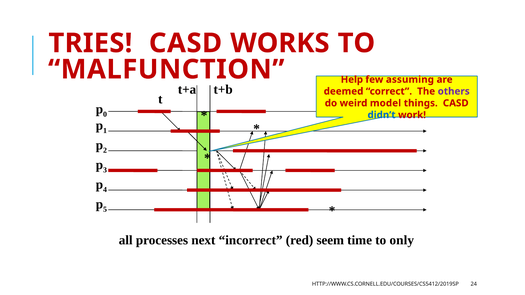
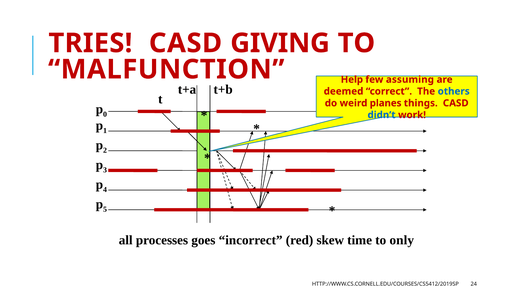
WORKS: WORKS -> GIVING
others colour: purple -> blue
model: model -> planes
next: next -> goes
seem: seem -> skew
